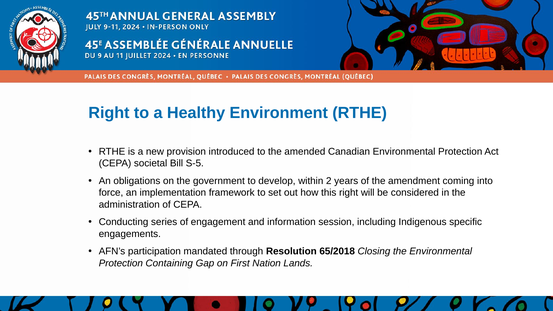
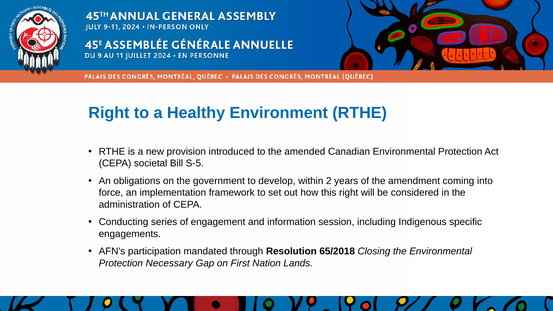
Containing: Containing -> Necessary
